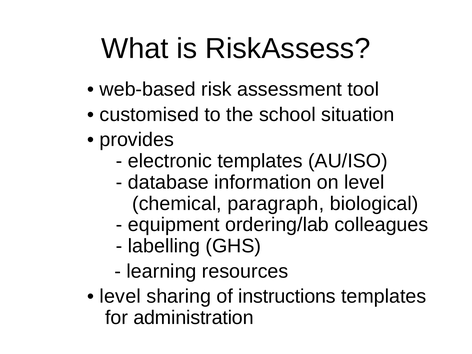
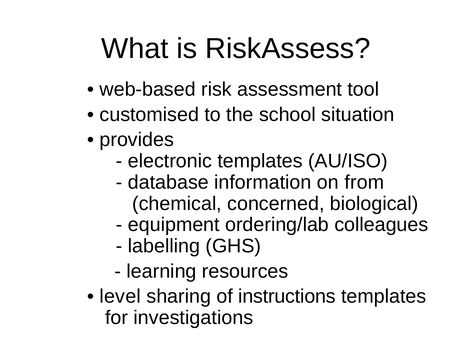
on level: level -> from
paragraph: paragraph -> concerned
administration: administration -> investigations
